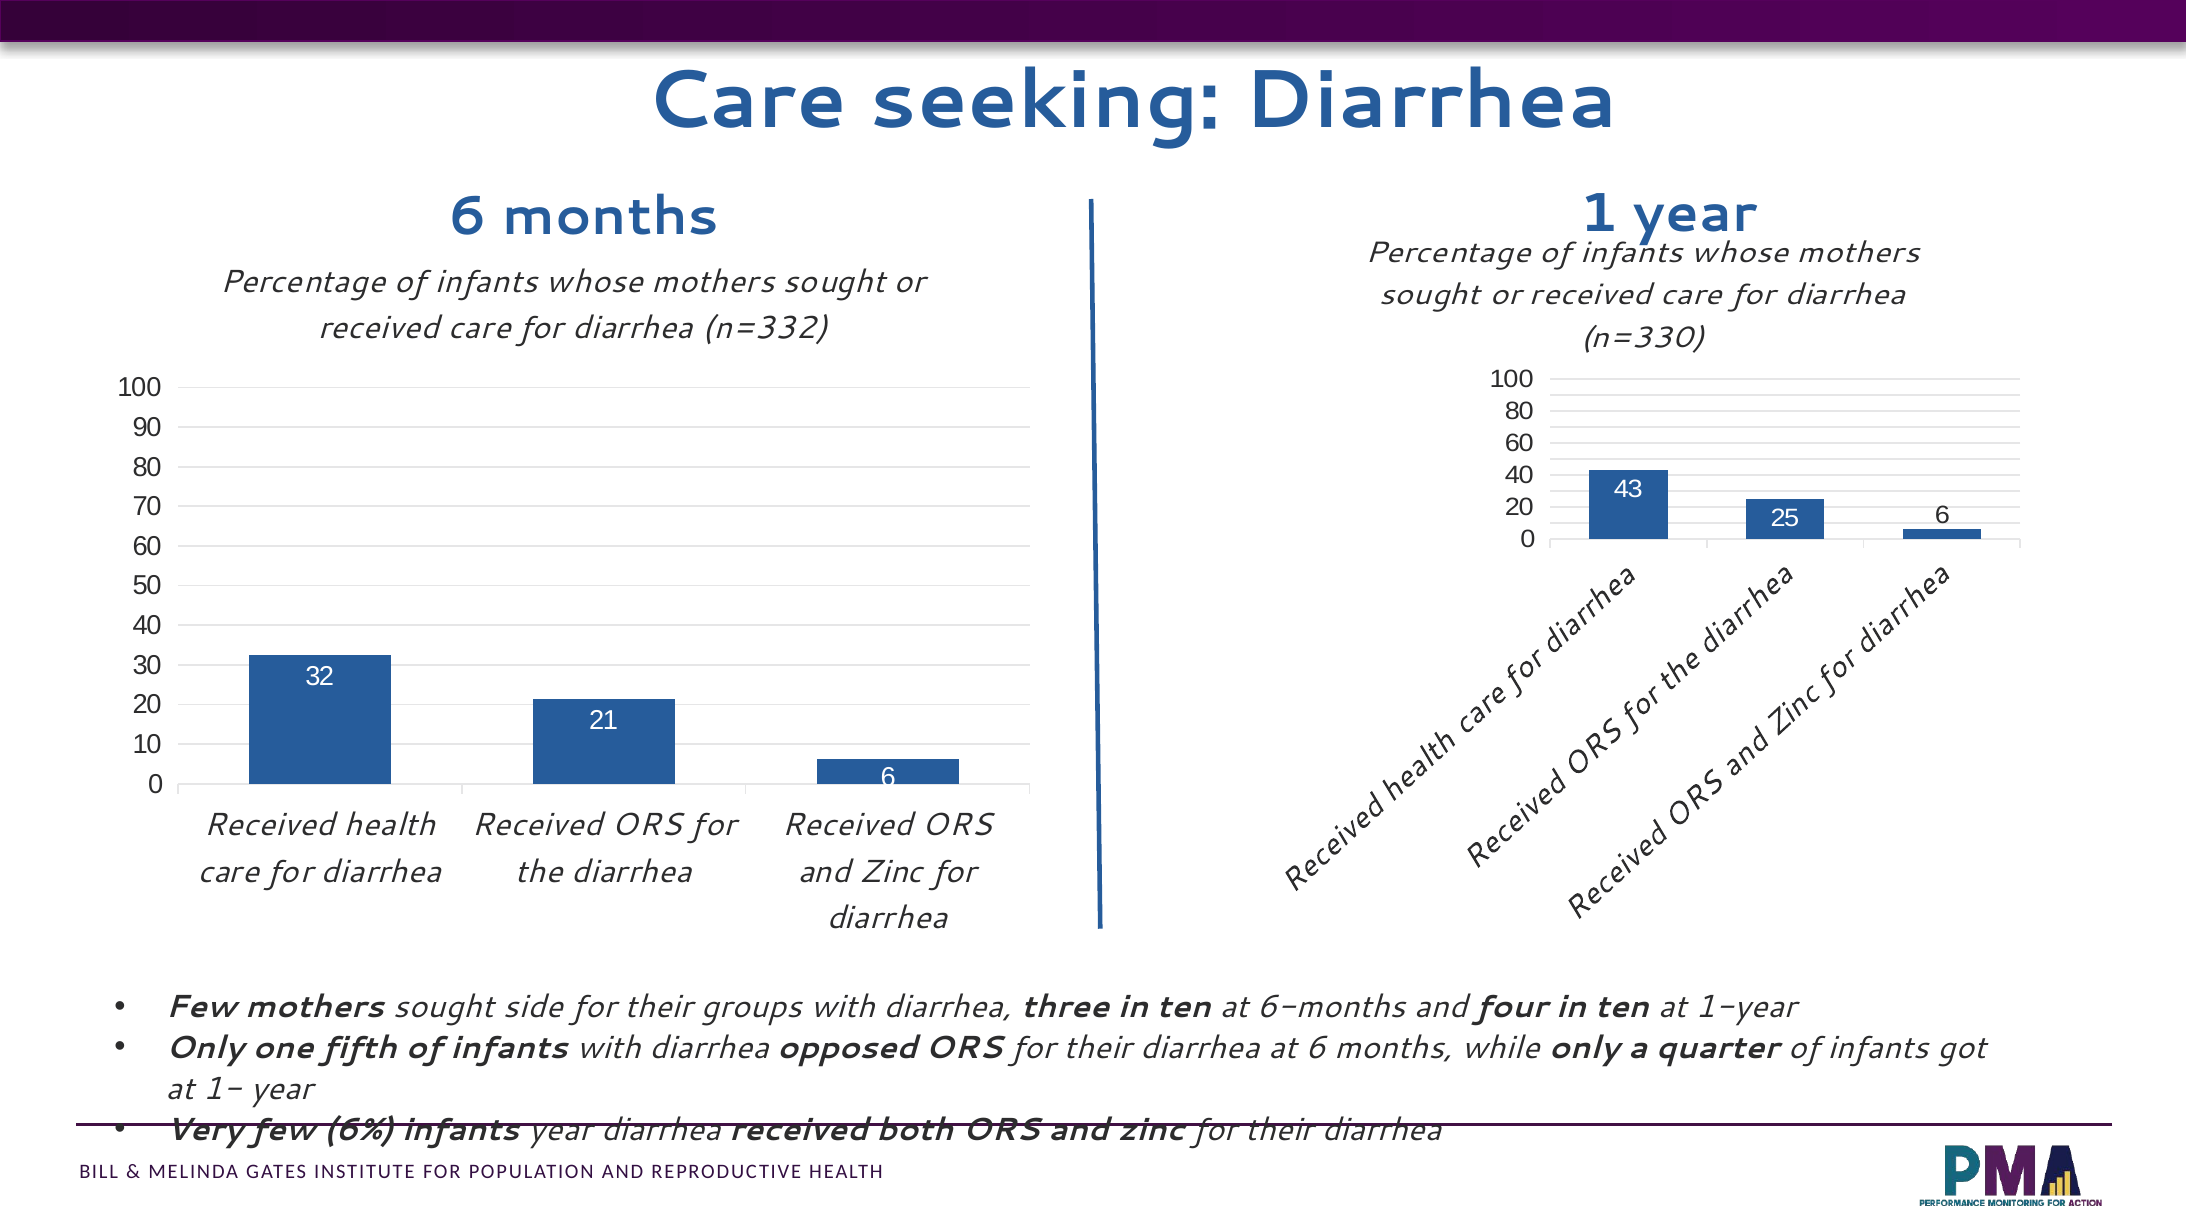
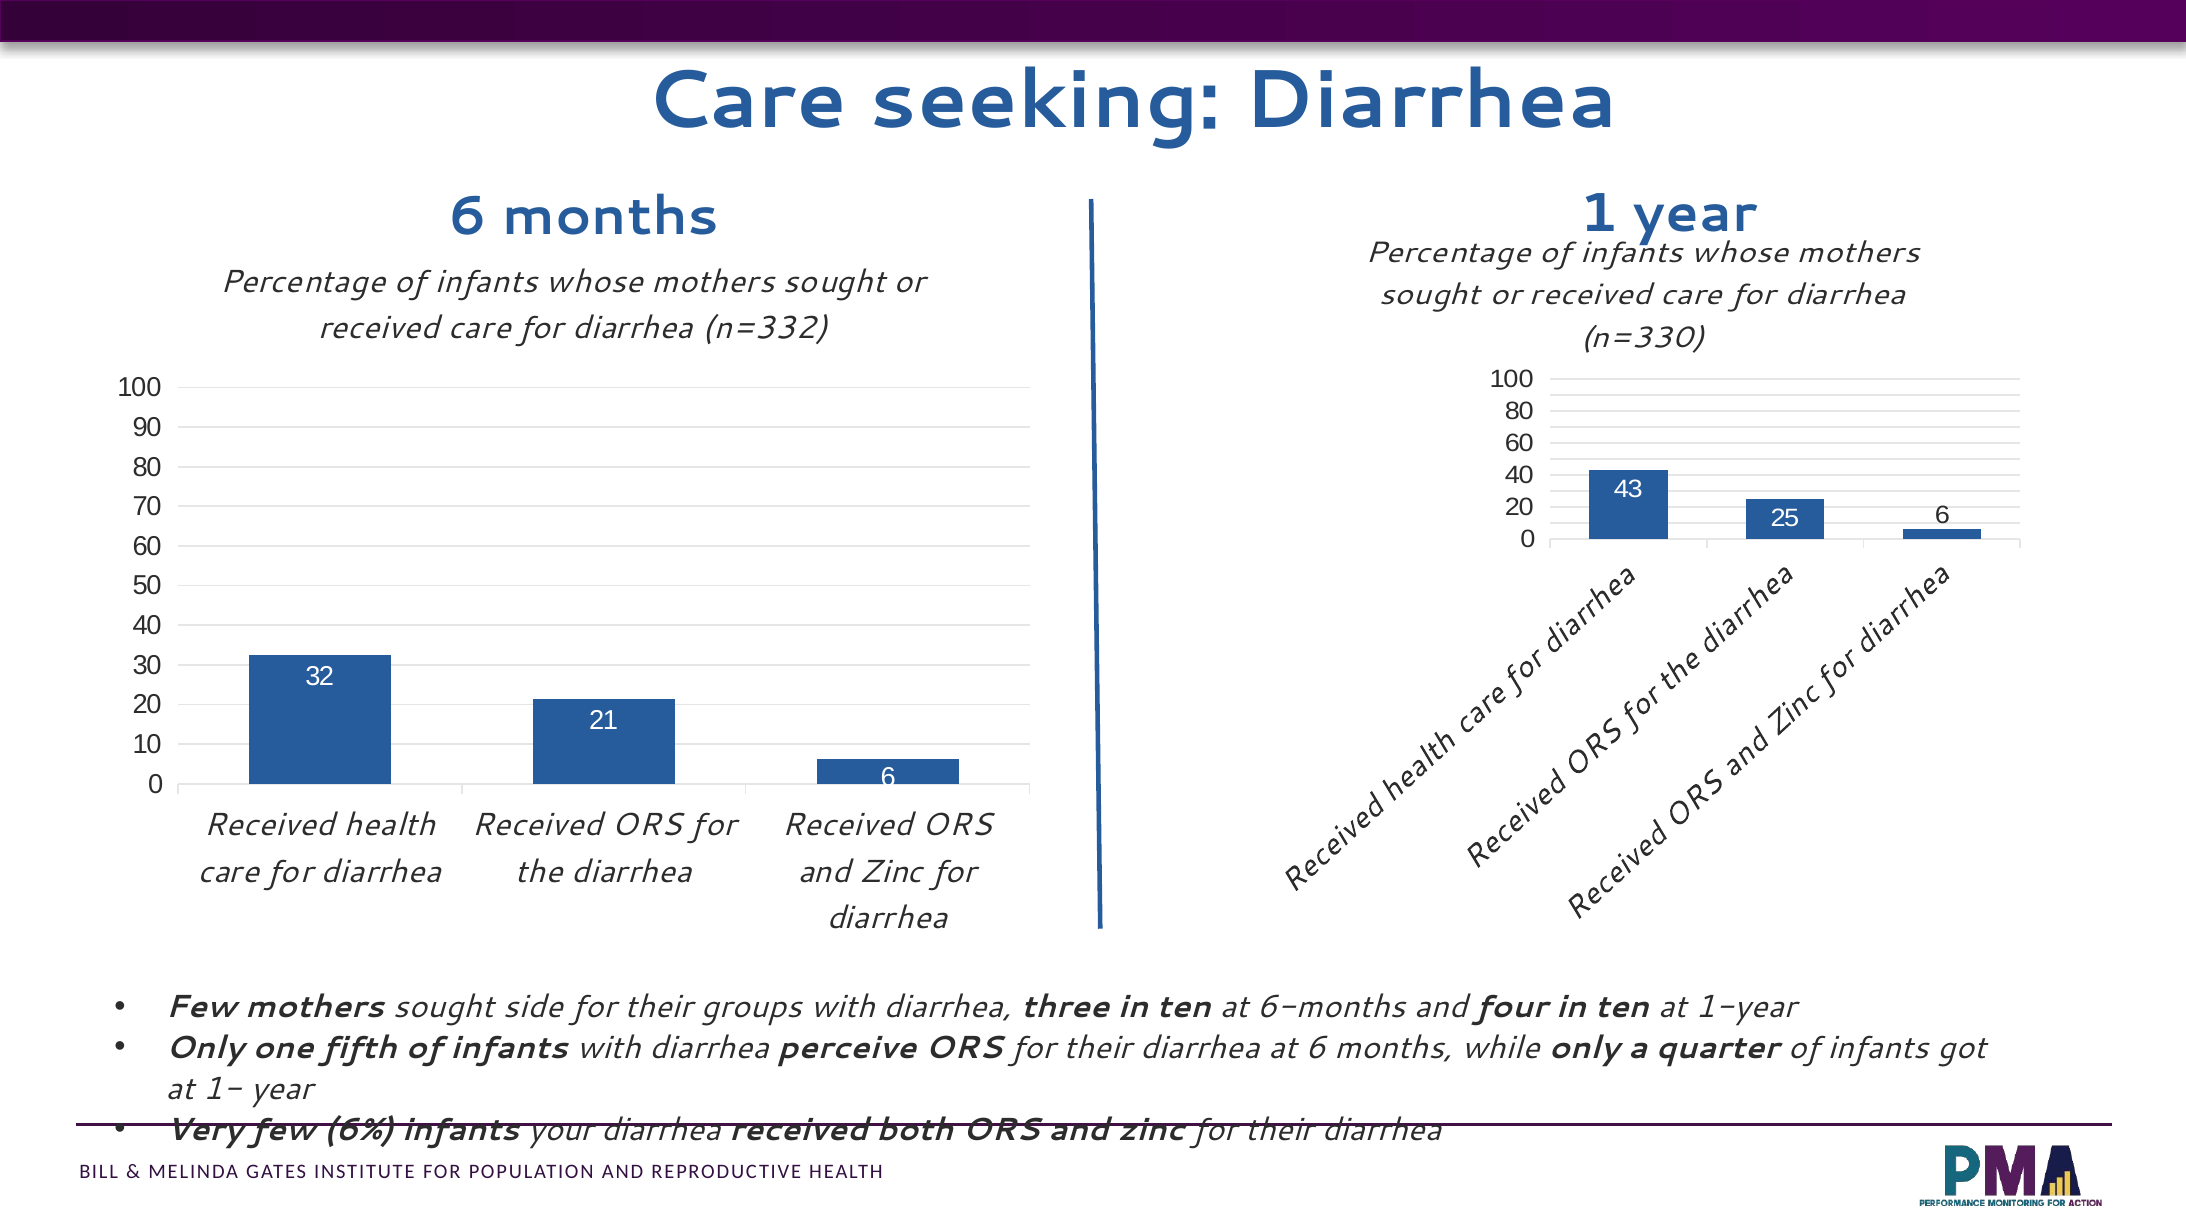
opposed: opposed -> perceive
infants year: year -> your
